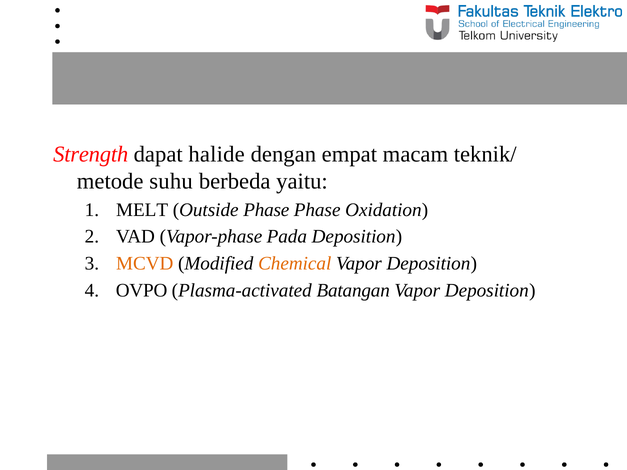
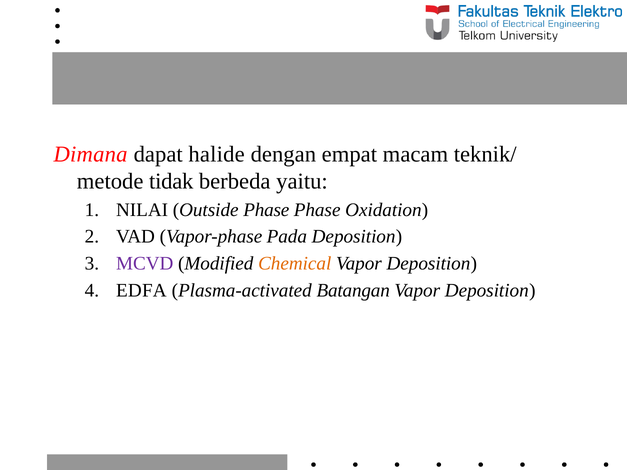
Strength: Strength -> Dimana
suhu: suhu -> tidak
MELT: MELT -> NILAI
MCVD colour: orange -> purple
OVPO: OVPO -> EDFA
